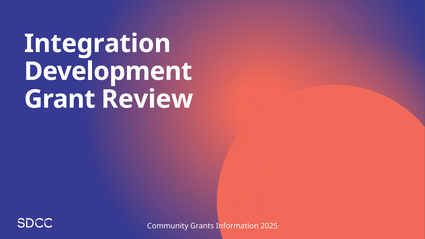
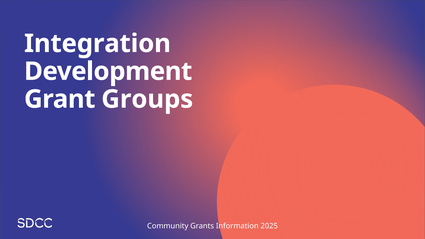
Review: Review -> Groups
